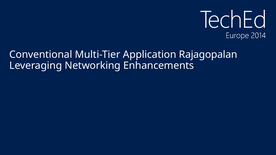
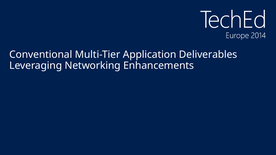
Rajagopalan: Rajagopalan -> Deliverables
